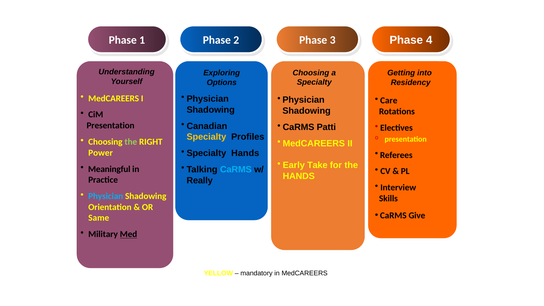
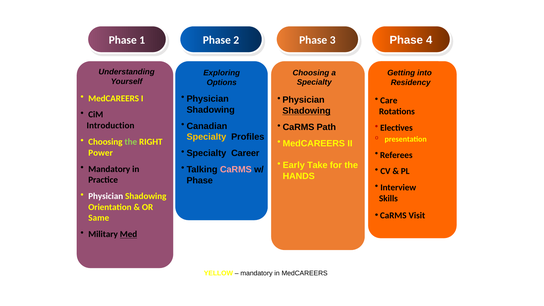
Shadowing at (307, 111) underline: none -> present
Presentation at (111, 126): Presentation -> Introduction
Patti: Patti -> Path
Specialty Hands: Hands -> Career
Meaningful at (109, 169): Meaningful -> Mandatory
CaRMS at (236, 169) colour: light blue -> pink
Really at (200, 180): Really -> Phase
Physician at (106, 196) colour: light blue -> white
Give: Give -> Visit
